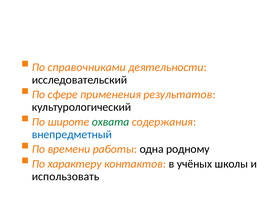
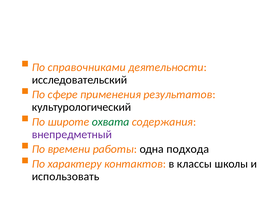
внепредметный colour: blue -> purple
родному: родному -> подхода
учёных: учёных -> классы
